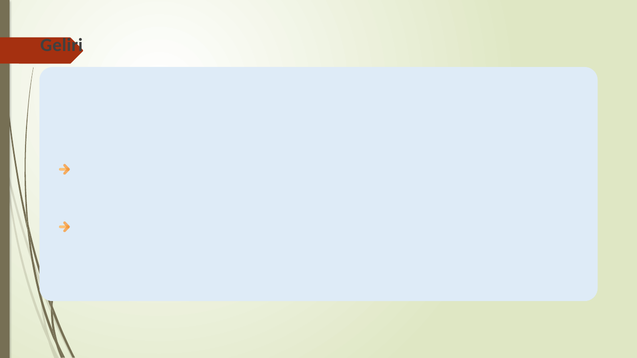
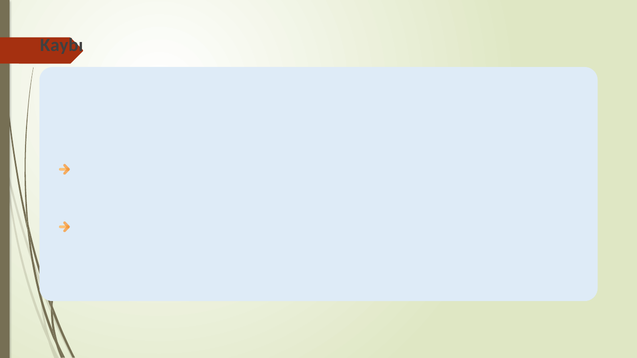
Geliri: Geliri -> Kaybı
